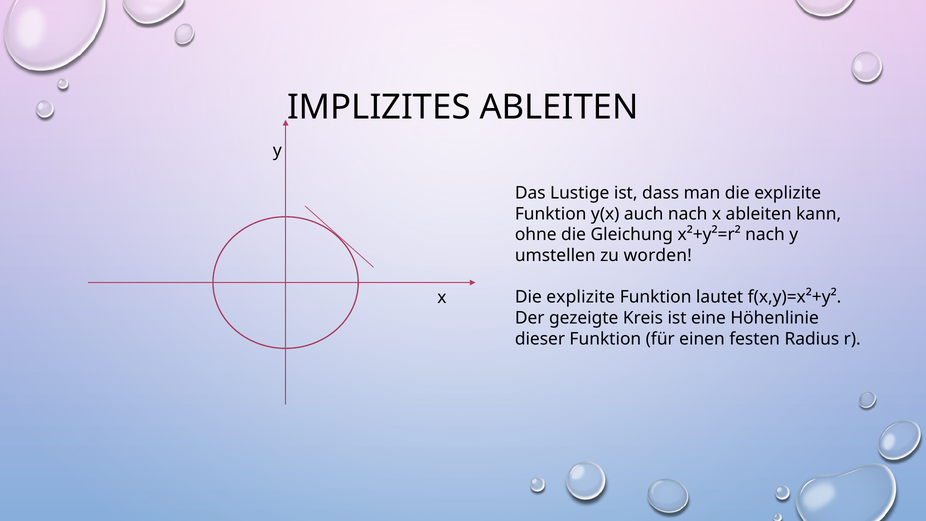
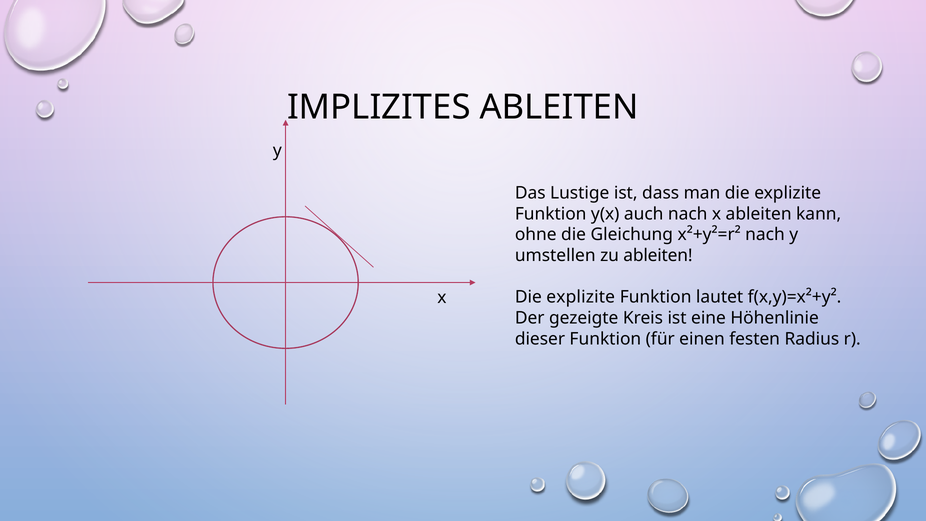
zu worden: worden -> ableiten
